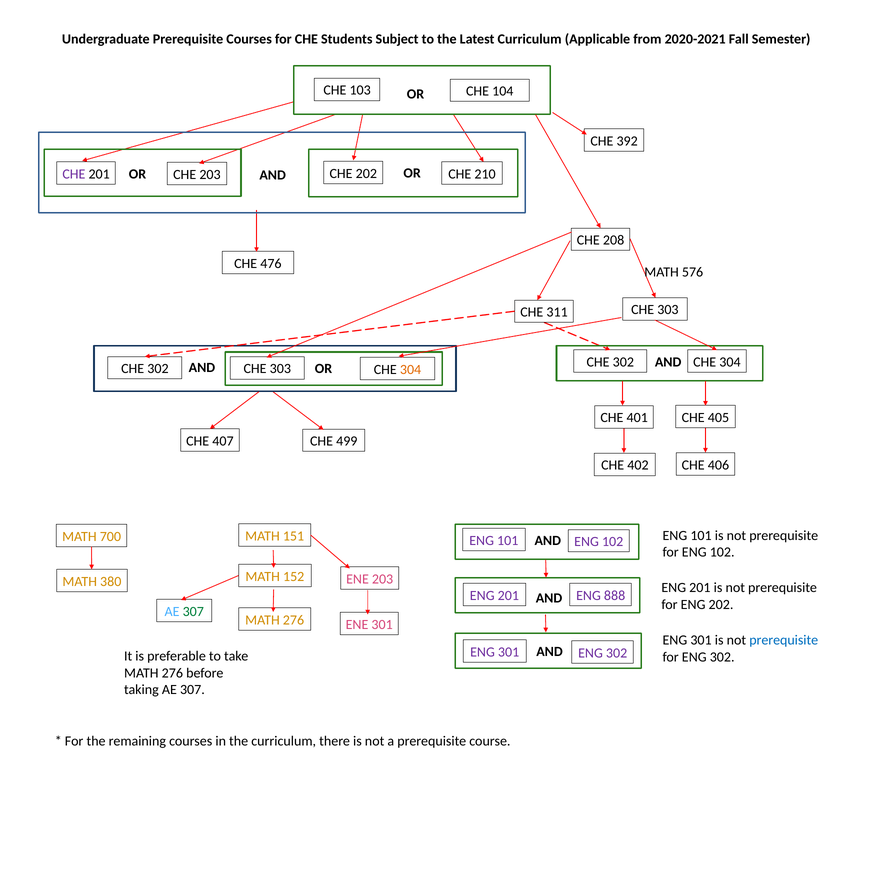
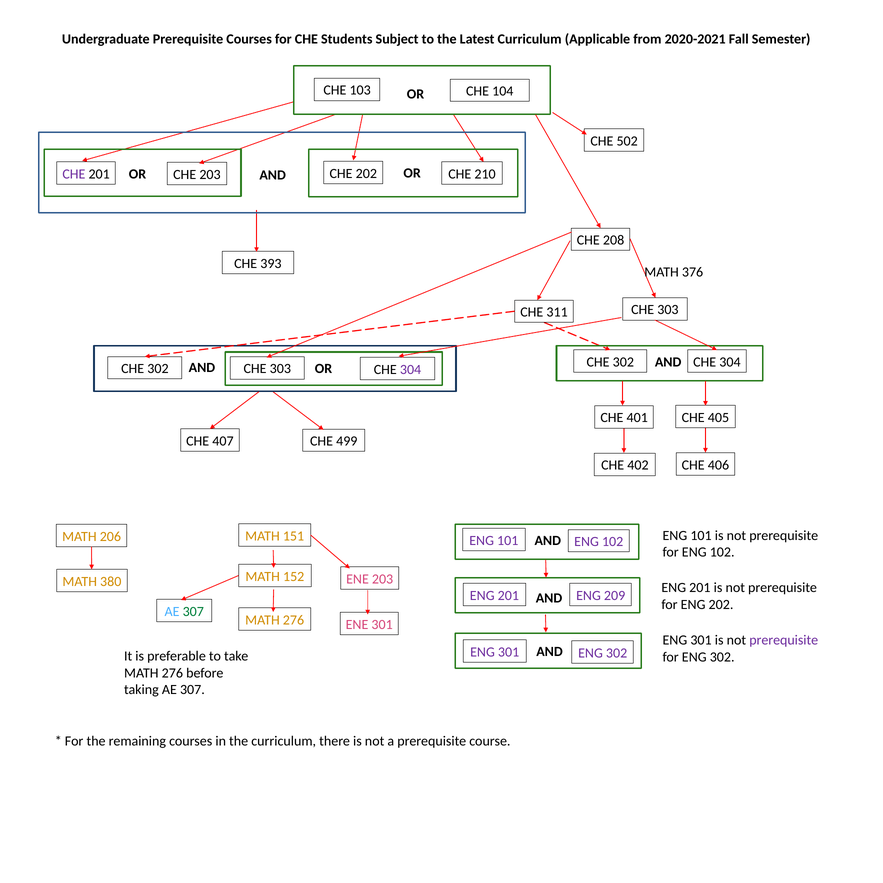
392: 392 -> 502
476: 476 -> 393
576: 576 -> 376
304 at (411, 370) colour: orange -> purple
700: 700 -> 206
888: 888 -> 209
prerequisite at (784, 640) colour: blue -> purple
